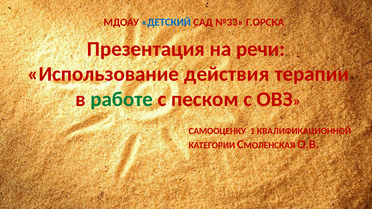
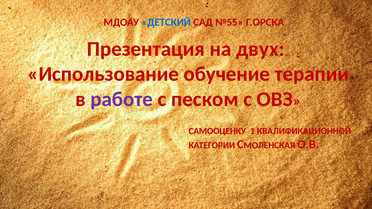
№33: №33 -> №55
речи: речи -> двух
действия: действия -> обучение
работе colour: green -> purple
